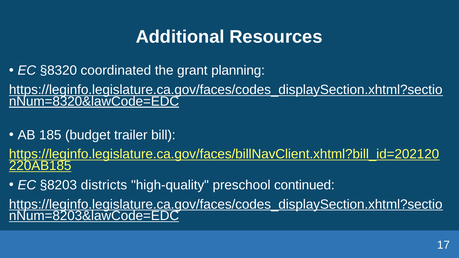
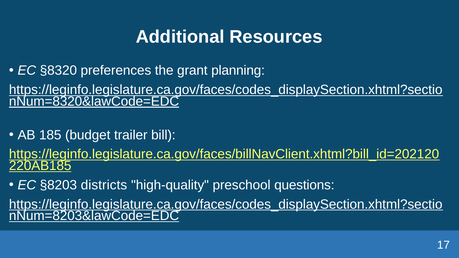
coordinated: coordinated -> preferences
continued: continued -> questions
